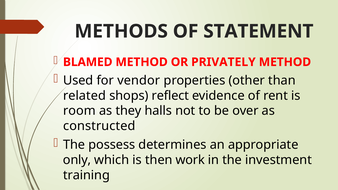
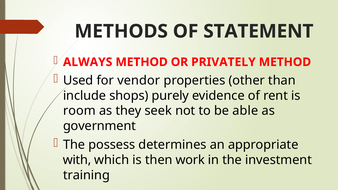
BLAMED: BLAMED -> ALWAYS
related: related -> include
reflect: reflect -> purely
halls: halls -> seek
over: over -> able
constructed: constructed -> government
only: only -> with
